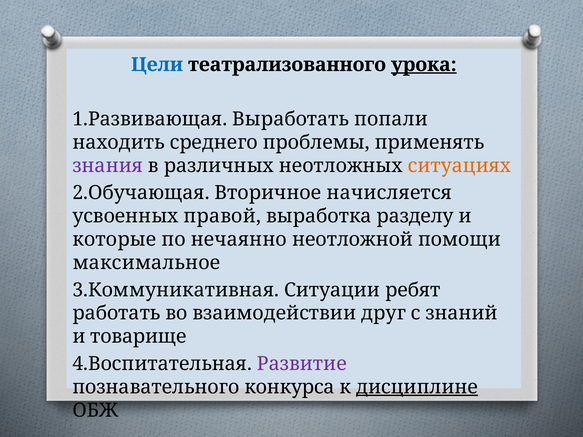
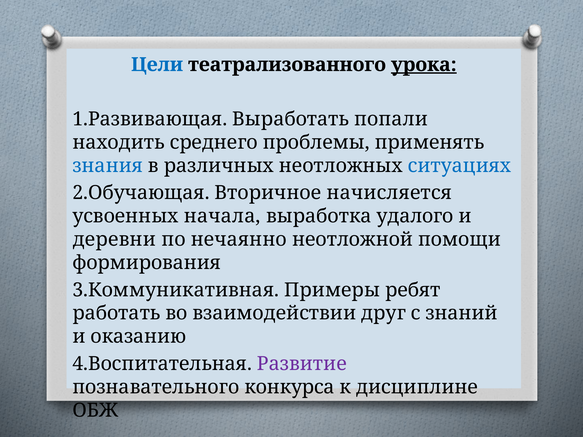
знания colour: purple -> blue
ситуациях colour: orange -> blue
правой: правой -> начала
разделу: разделу -> удалого
которые: которые -> деревни
максимальное: максимальное -> формирования
Ситуации: Ситуации -> Примеры
товарище: товарище -> оказанию
дисциплине underline: present -> none
